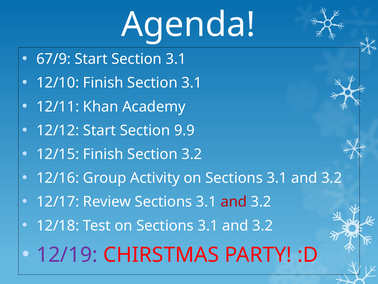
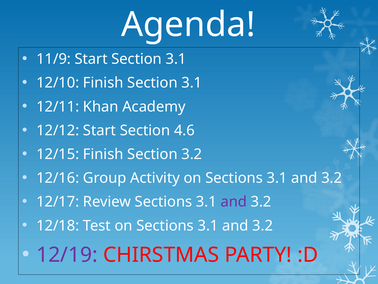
67/9: 67/9 -> 11/9
9.9: 9.9 -> 4.6
and at (234, 202) colour: red -> purple
